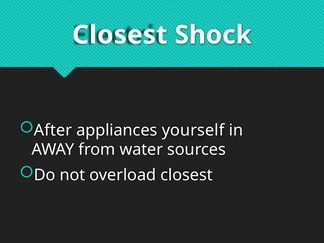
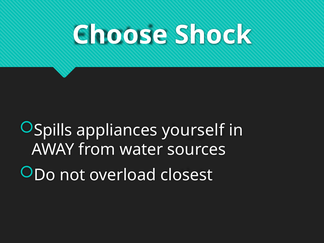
Closest at (120, 35): Closest -> Choose
After: After -> Spills
